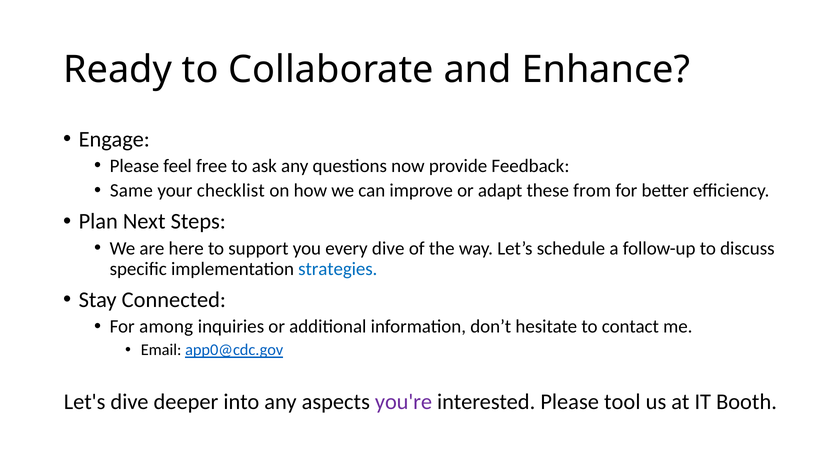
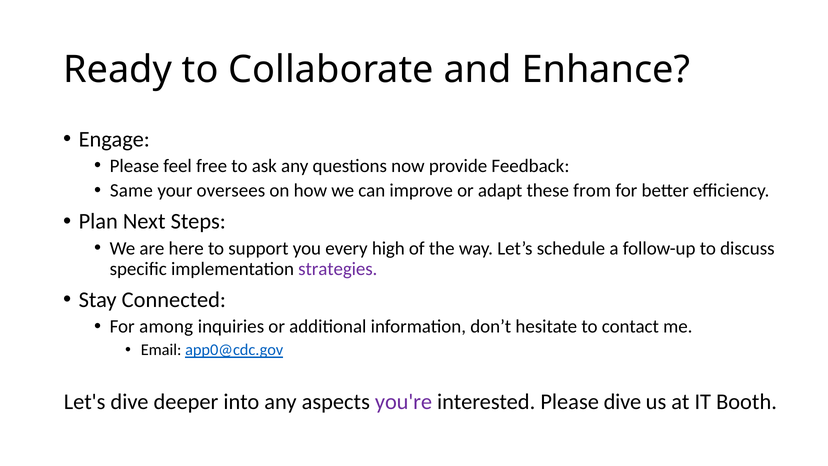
checklist: checklist -> oversees
every dive: dive -> high
strategies colour: blue -> purple
Please tool: tool -> dive
